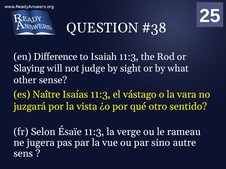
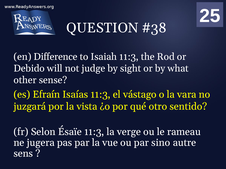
Slaying: Slaying -> Debido
Naître: Naître -> Efraín
